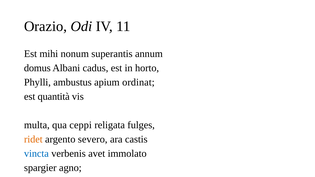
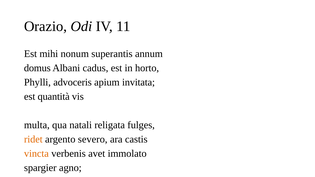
ambustus: ambustus -> advoceris
ordinat: ordinat -> invitata
ceppi: ceppi -> natali
vincta colour: blue -> orange
